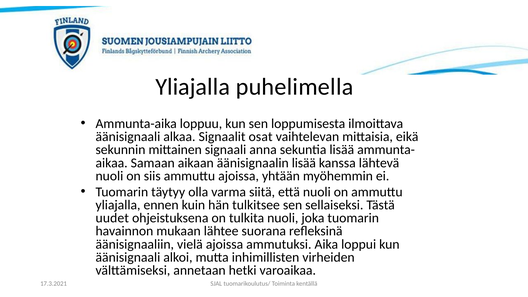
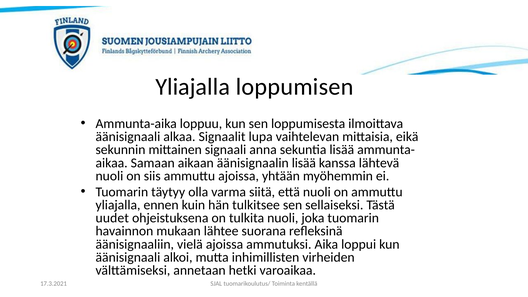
puhelimella: puhelimella -> loppumisen
osat: osat -> lupa
